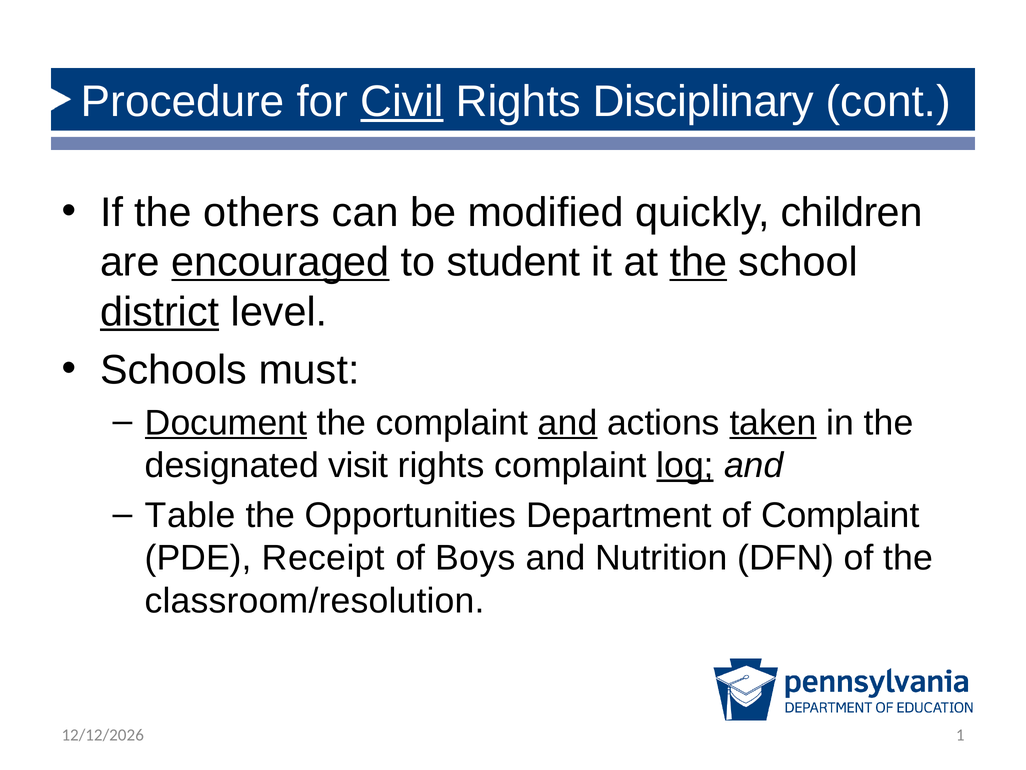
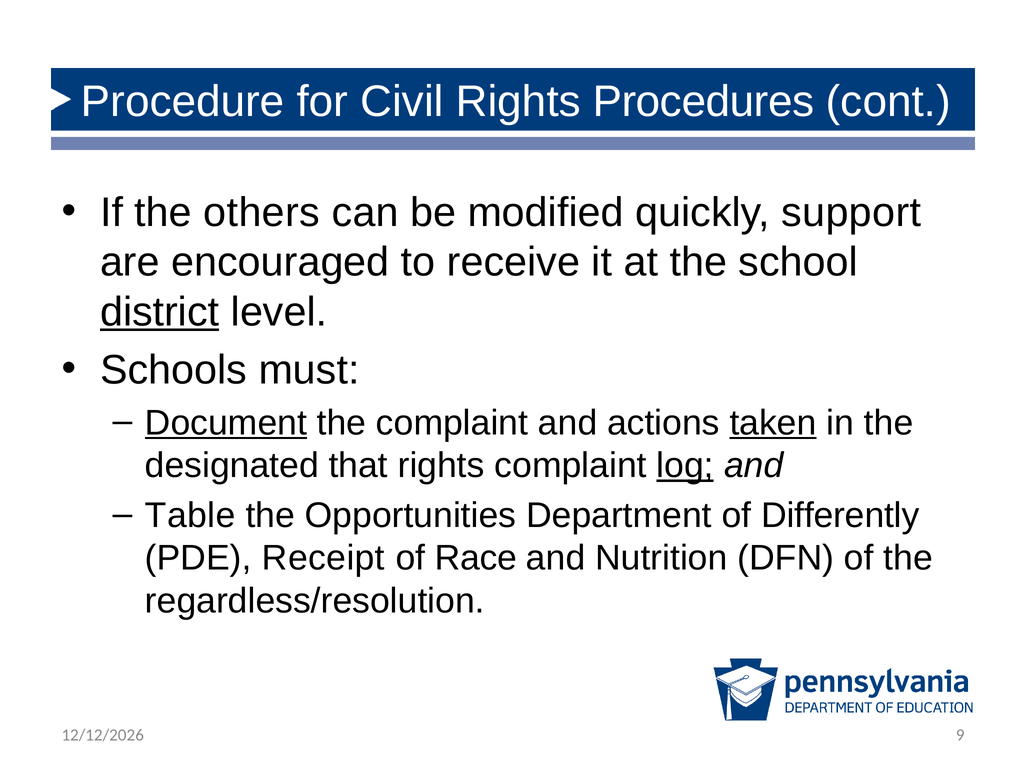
Civil underline: present -> none
Disciplinary: Disciplinary -> Procedures
children: children -> support
encouraged underline: present -> none
student: student -> receive
the at (698, 262) underline: present -> none
and at (568, 422) underline: present -> none
visit: visit -> that
of Complaint: Complaint -> Differently
Boys: Boys -> Race
classroom/resolution: classroom/resolution -> regardless/resolution
1: 1 -> 9
